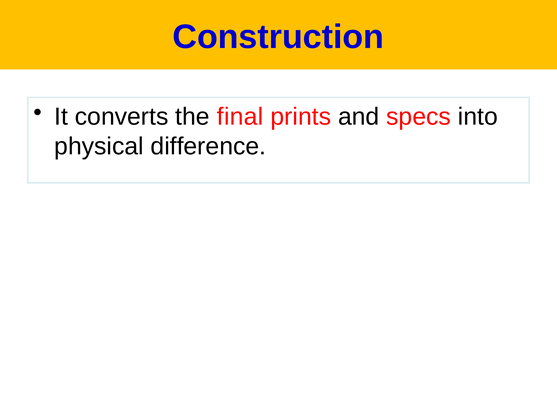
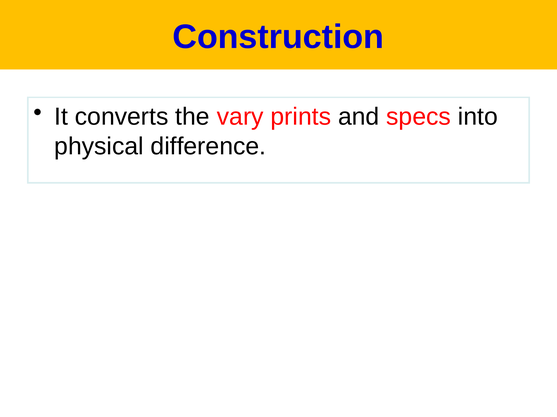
final: final -> vary
